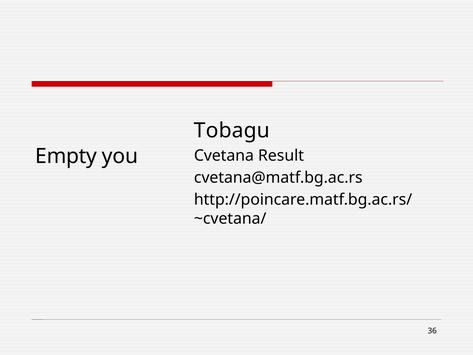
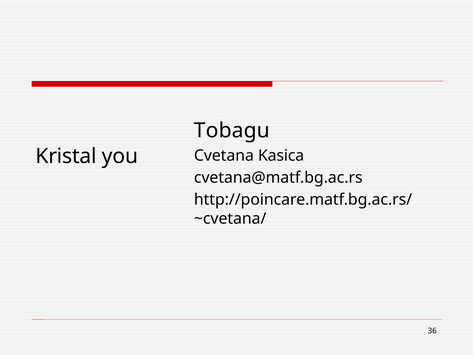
Empty: Empty -> Kristal
Result: Result -> Kasica
